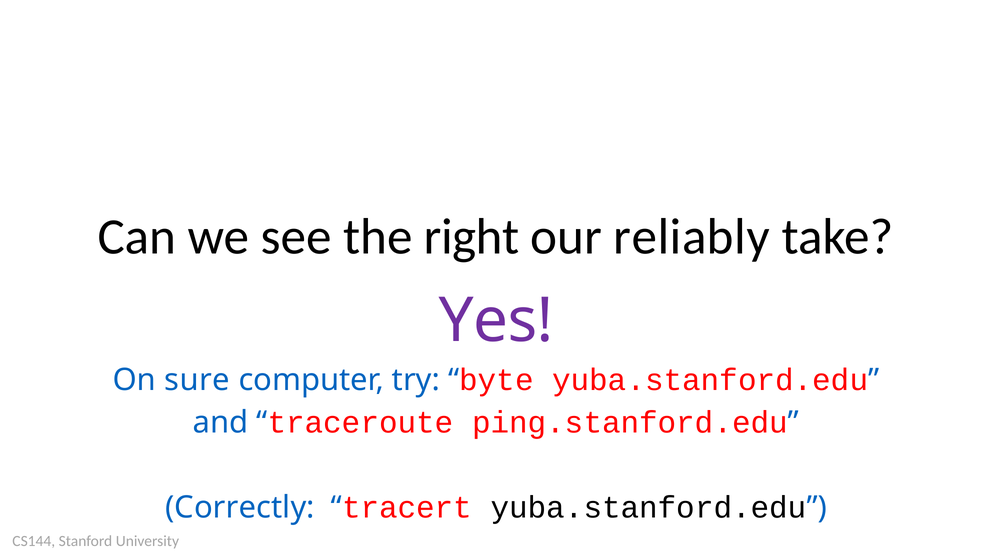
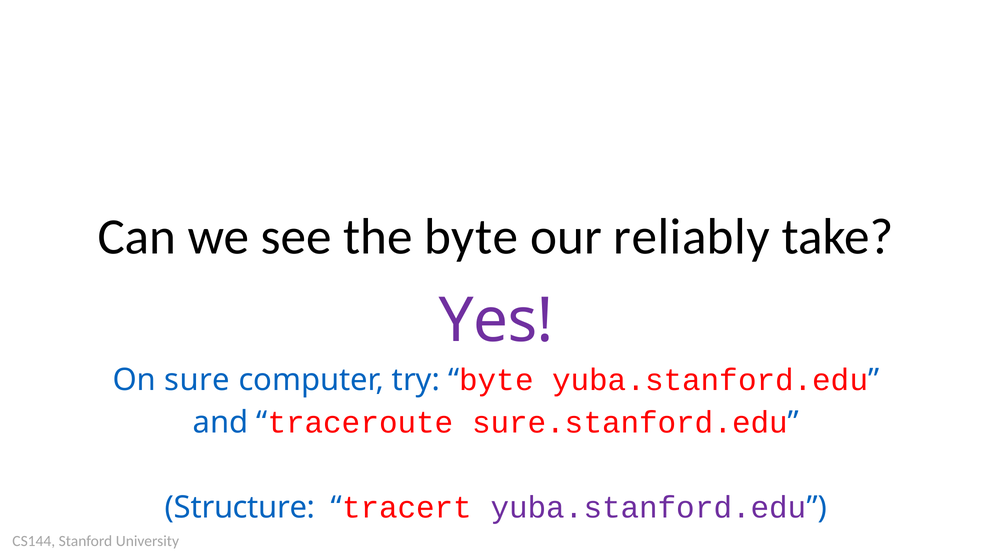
the right: right -> byte
ping.stanford.edu: ping.stanford.edu -> sure.stanford.edu
Correctly: Correctly -> Structure
yuba.stanford.edu at (649, 508) colour: black -> purple
